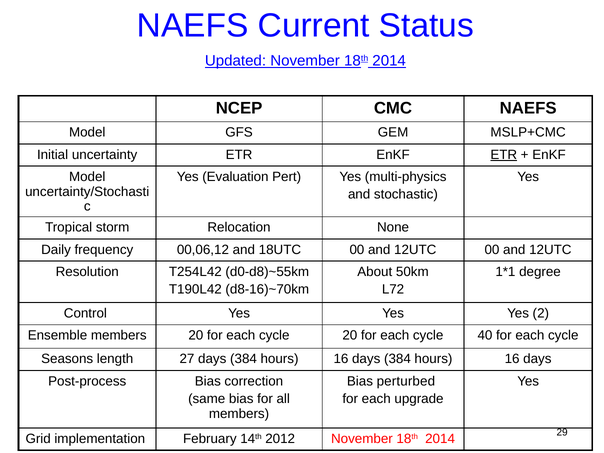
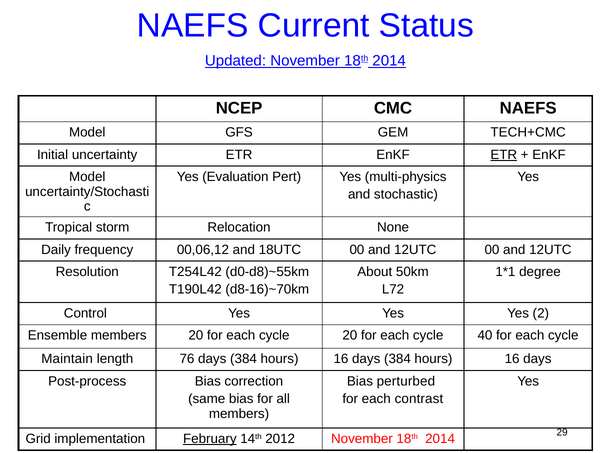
MSLP+CMC: MSLP+CMC -> TECH+CMC
Seasons: Seasons -> Maintain
27: 27 -> 76
upgrade: upgrade -> contrast
February underline: none -> present
